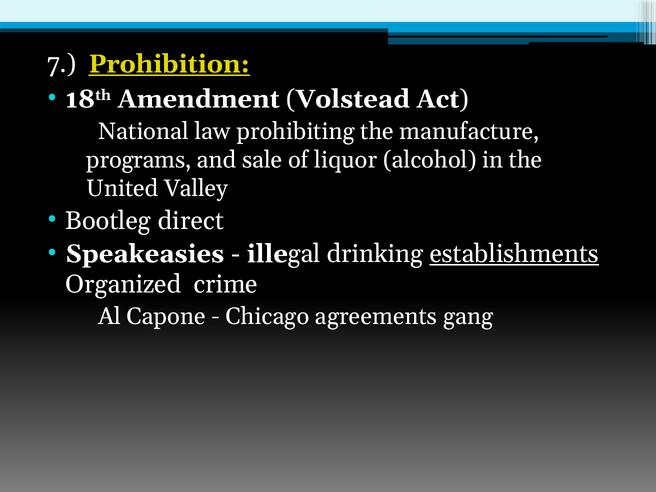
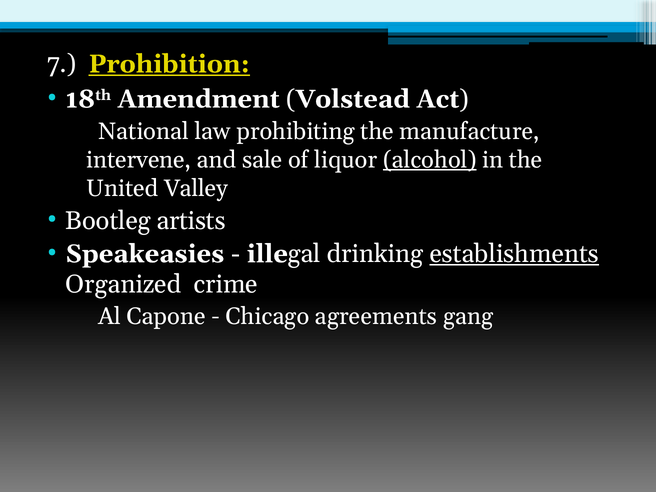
programs: programs -> intervene
alcohol underline: none -> present
direct: direct -> artists
